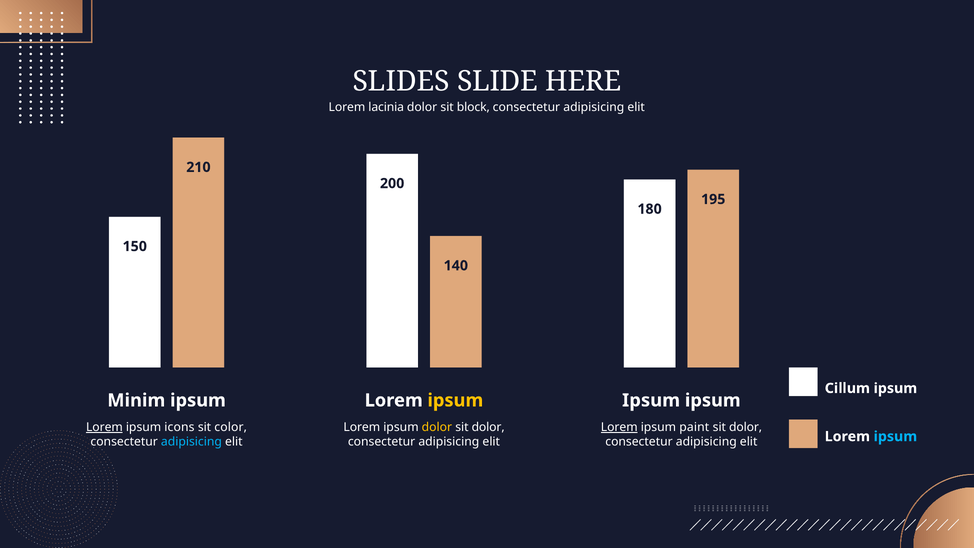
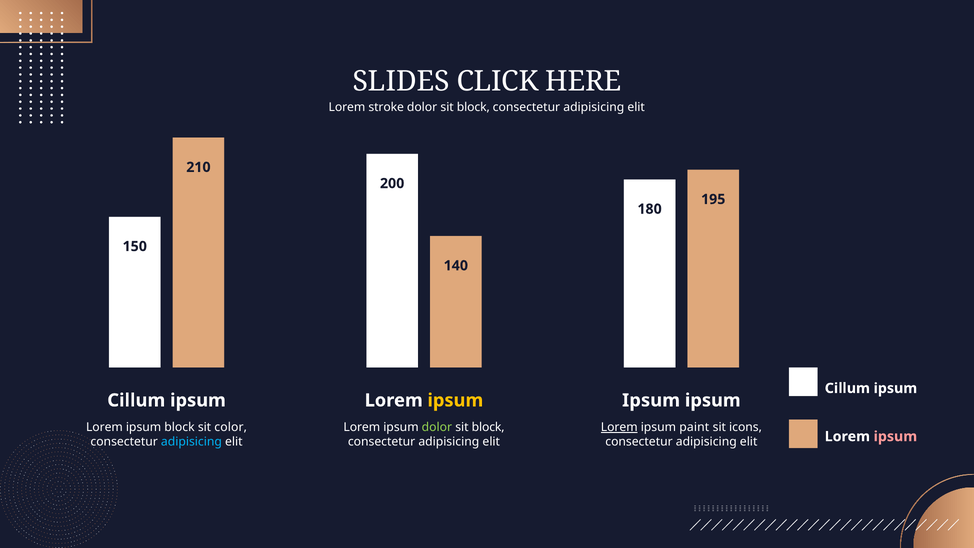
SLIDE: SLIDE -> CLICK
lacinia: lacinia -> stroke
Minim at (136, 400): Minim -> Cillum
Lorem at (104, 427) underline: present -> none
ipsum icons: icons -> block
dolor at (437, 427) colour: yellow -> light green
dolor at (488, 427): dolor -> block
dolor at (746, 427): dolor -> icons
ipsum at (895, 436) colour: light blue -> pink
